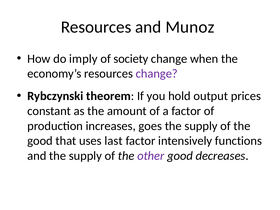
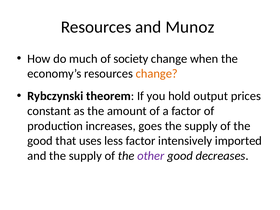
imply: imply -> much
change at (157, 74) colour: purple -> orange
last: last -> less
functions: functions -> imported
